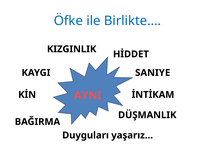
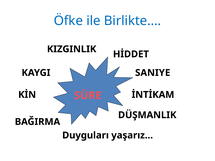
AYNI: AYNI -> SÜRE
